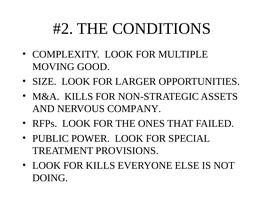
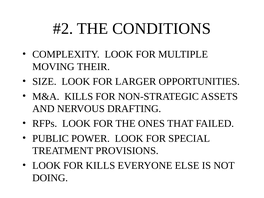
GOOD: GOOD -> THEIR
COMPANY: COMPANY -> DRAFTING
